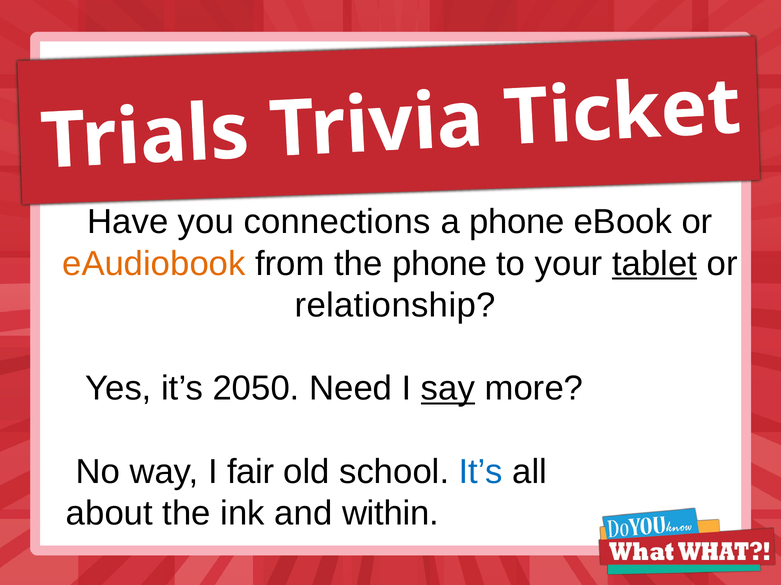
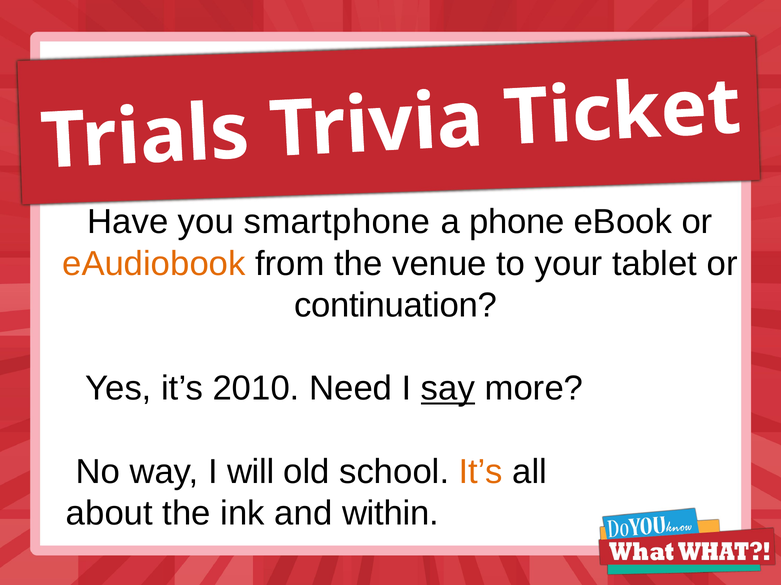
connections: connections -> smartphone
the phone: phone -> venue
tablet underline: present -> none
relationship: relationship -> continuation
2050: 2050 -> 2010
fair: fair -> will
It’s at (481, 472) colour: blue -> orange
